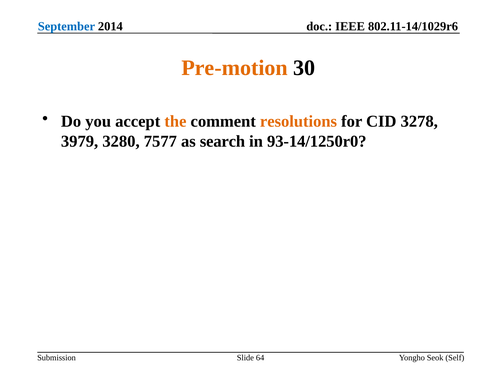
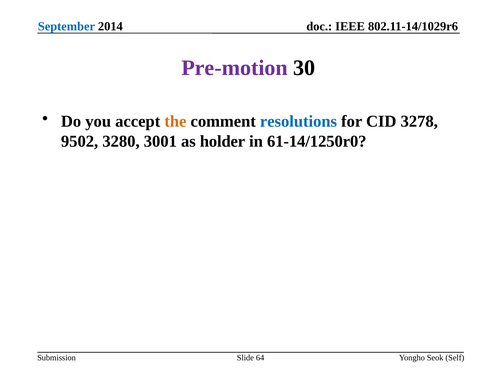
Pre-motion colour: orange -> purple
resolutions colour: orange -> blue
3979: 3979 -> 9502
7577: 7577 -> 3001
search: search -> holder
93-14/1250r0: 93-14/1250r0 -> 61-14/1250r0
